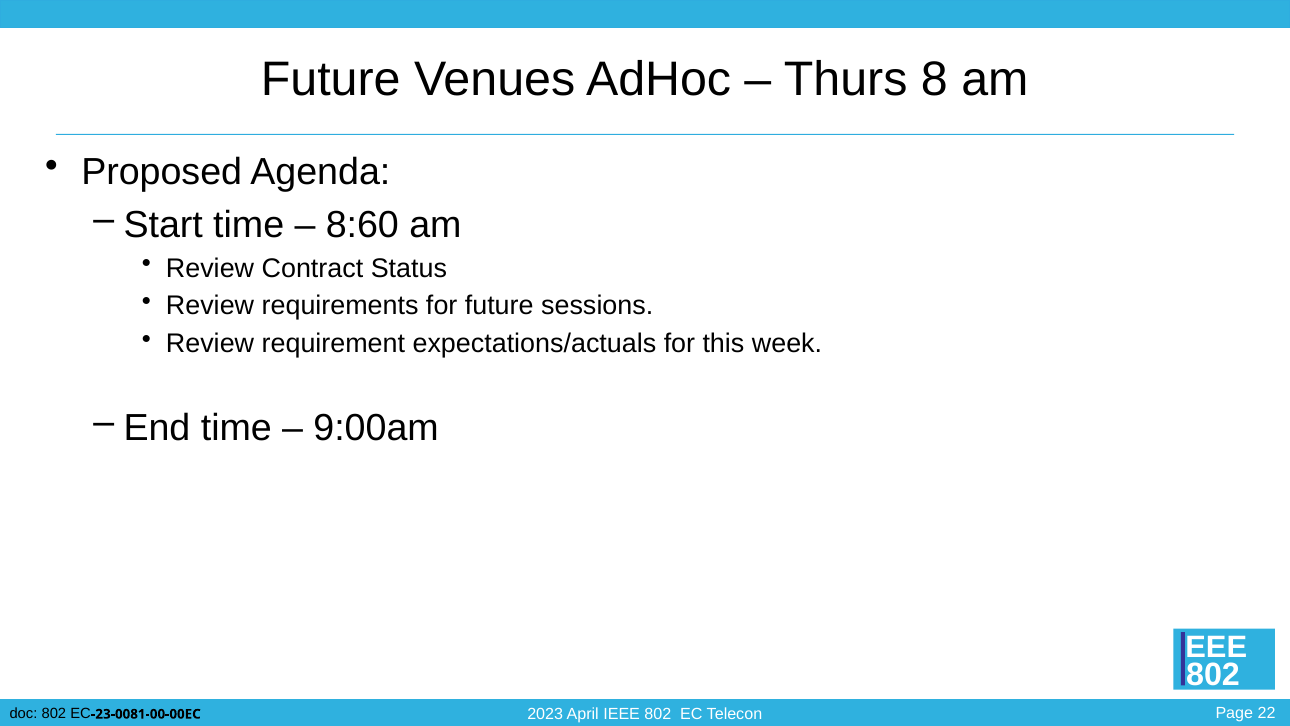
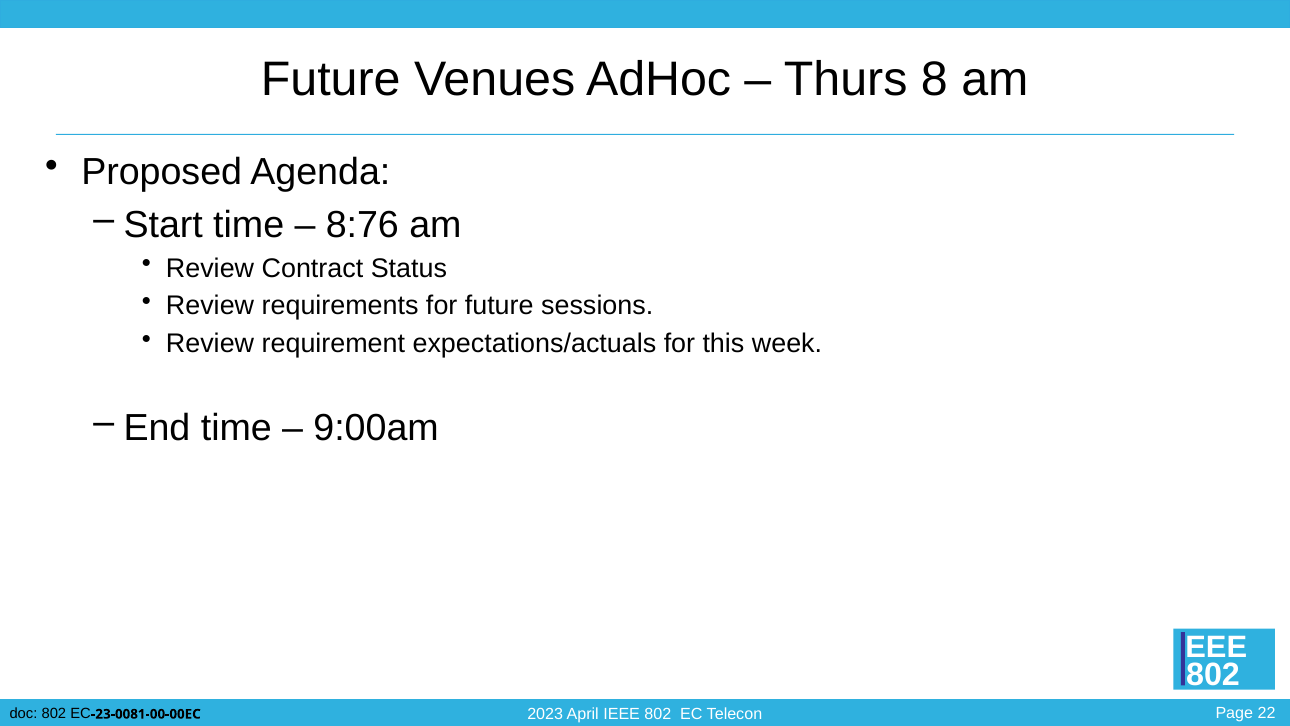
8:60: 8:60 -> 8:76
